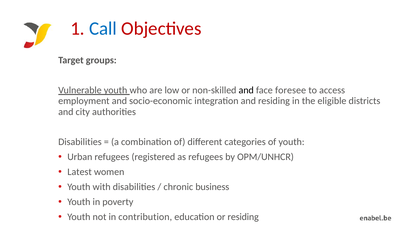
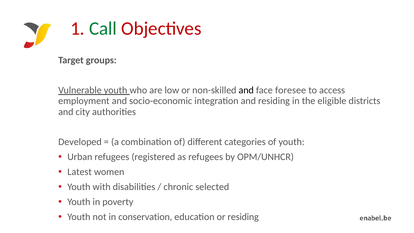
Call colour: blue -> green
Disabilities at (80, 142): Disabilities -> Developed
business: business -> selected
contribution: contribution -> conservation
